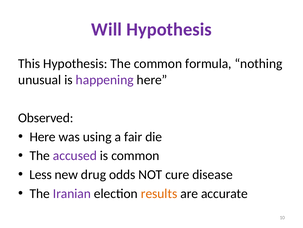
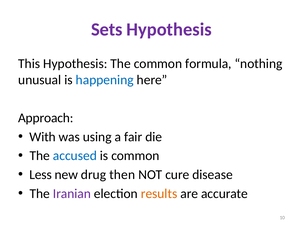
Will: Will -> Sets
happening colour: purple -> blue
Observed: Observed -> Approach
Here at (43, 136): Here -> With
accused colour: purple -> blue
odds: odds -> then
